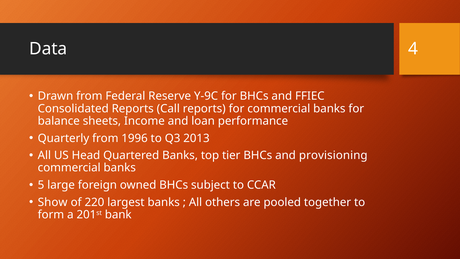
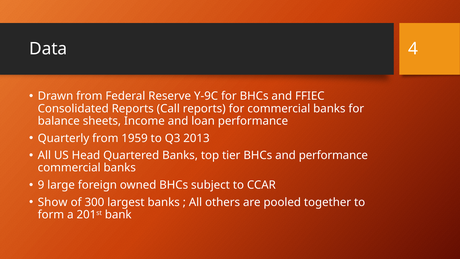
1996: 1996 -> 1959
and provisioning: provisioning -> performance
5: 5 -> 9
220: 220 -> 300
